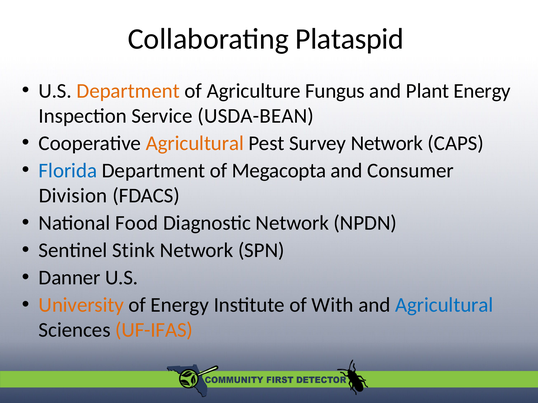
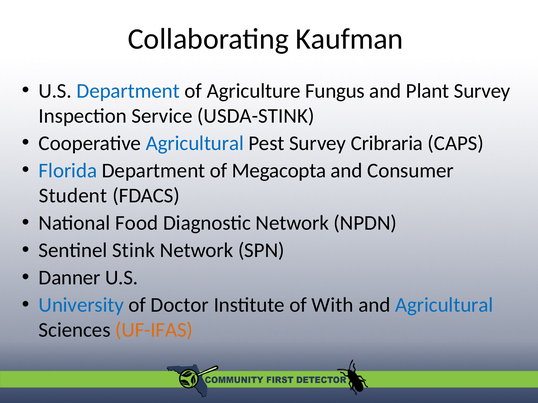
Plataspid: Plataspid -> Kaufman
Department at (128, 91) colour: orange -> blue
Plant Energy: Energy -> Survey
USDA-BEAN: USDA-BEAN -> USDA-STINK
Agricultural at (195, 143) colour: orange -> blue
Survey Network: Network -> Cribraria
Division: Division -> Student
University colour: orange -> blue
of Energy: Energy -> Doctor
